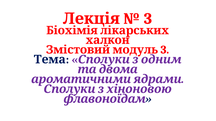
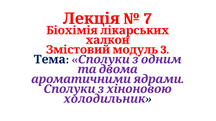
3 at (148, 19): 3 -> 7
флавоноїдам: флавоноїдам -> холодильник
